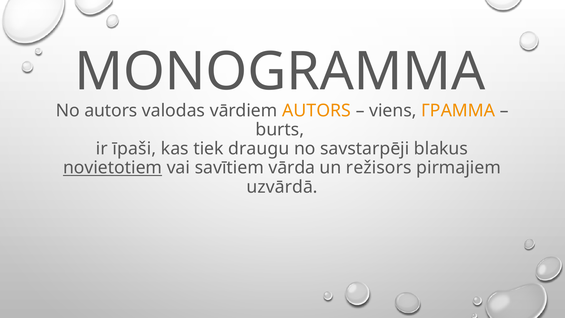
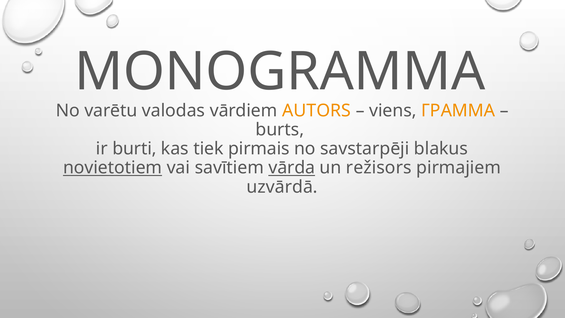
No autors: autors -> varētu
īpaši: īpaši -> burti
draugu: draugu -> pirmais
vārda underline: none -> present
